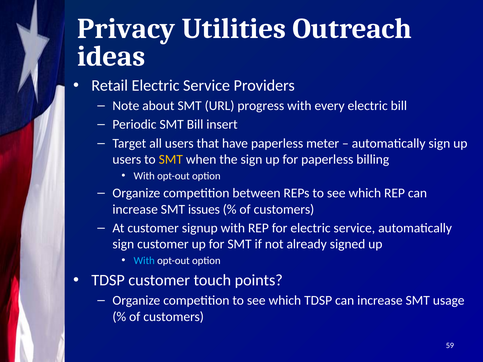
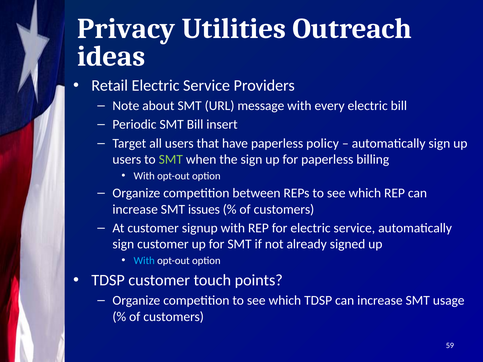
progress: progress -> message
meter: meter -> policy
SMT at (171, 160) colour: yellow -> light green
